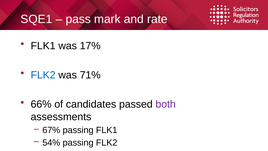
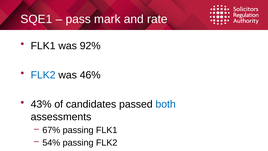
17%: 17% -> 92%
71%: 71% -> 46%
66%: 66% -> 43%
both colour: purple -> blue
